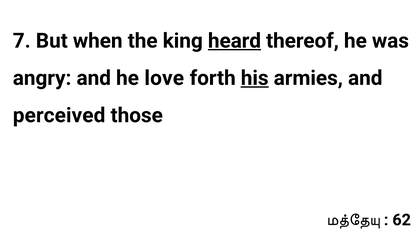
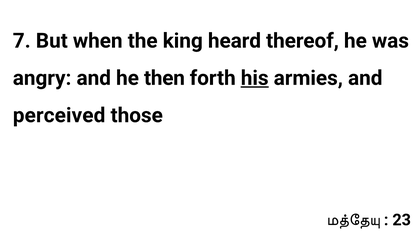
heard underline: present -> none
love: love -> then
62: 62 -> 23
